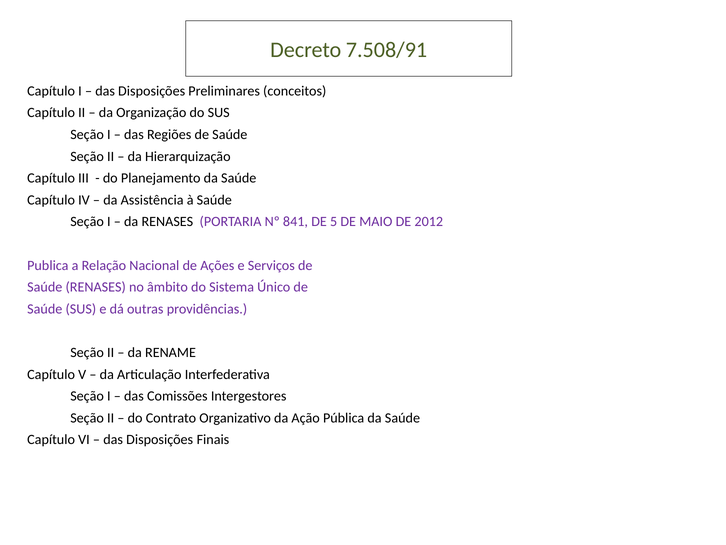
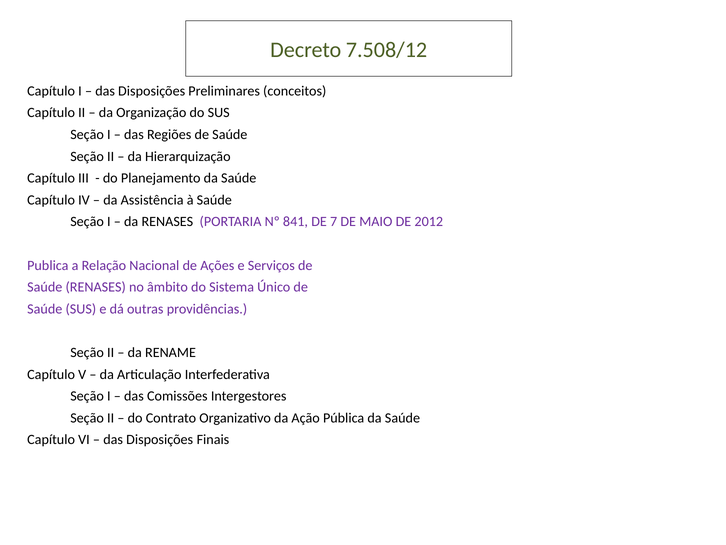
7.508/91: 7.508/91 -> 7.508/12
5: 5 -> 7
